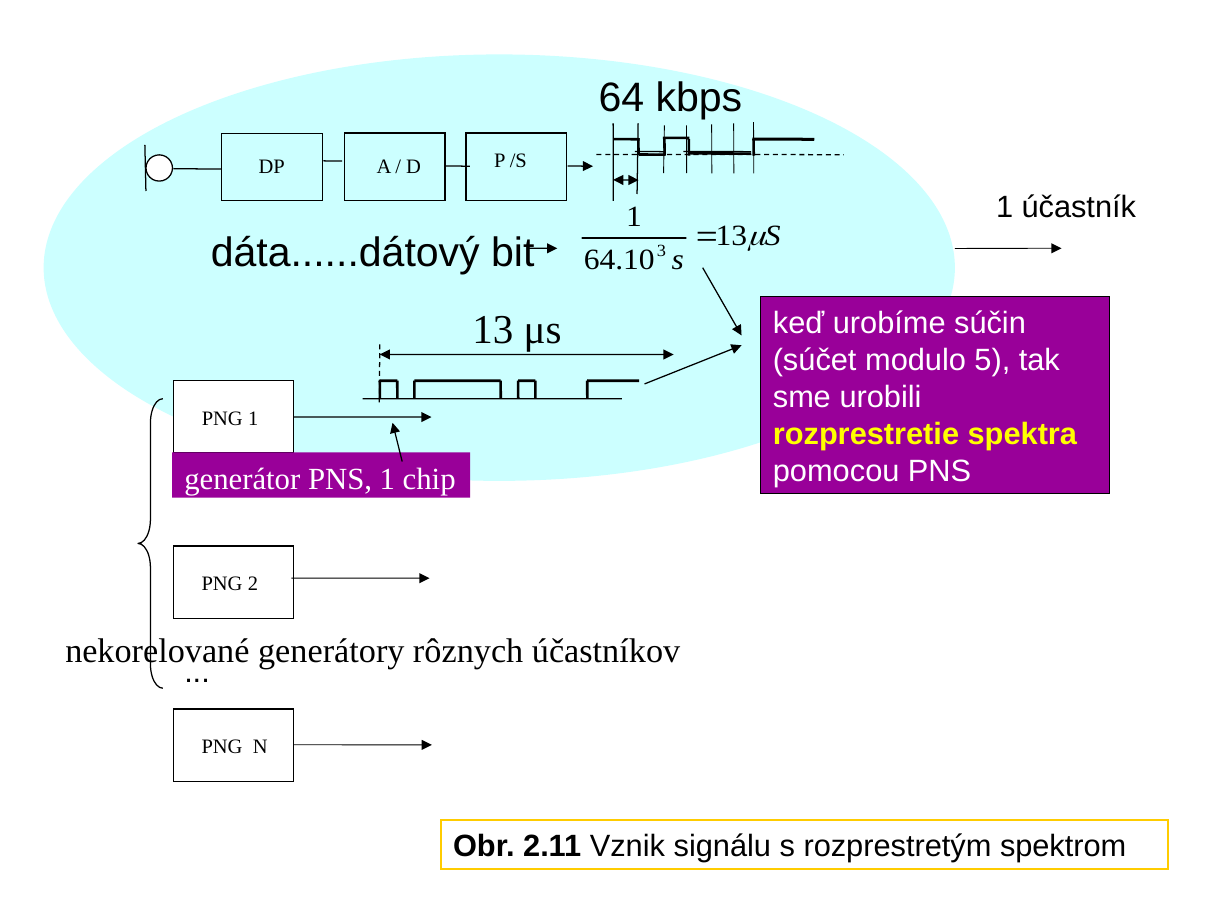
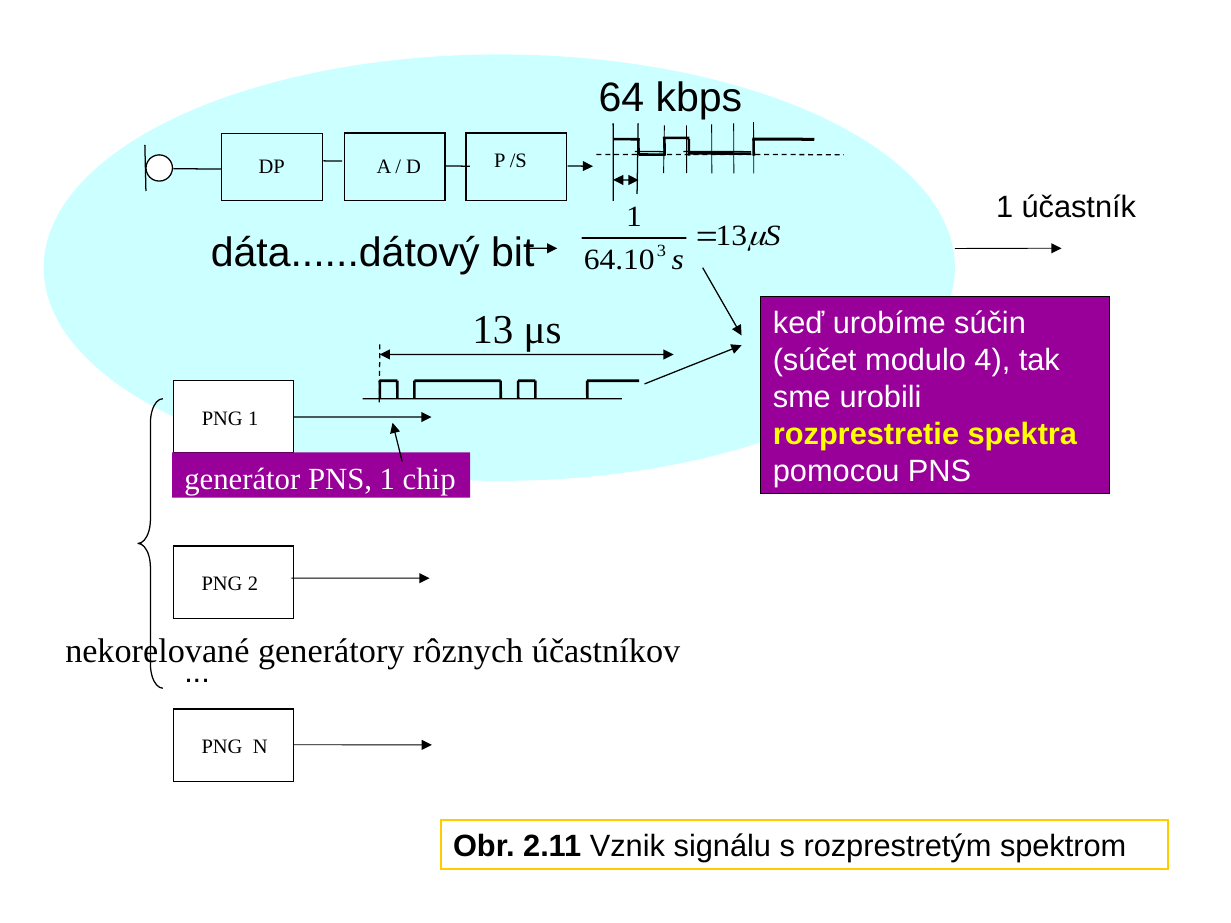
5: 5 -> 4
